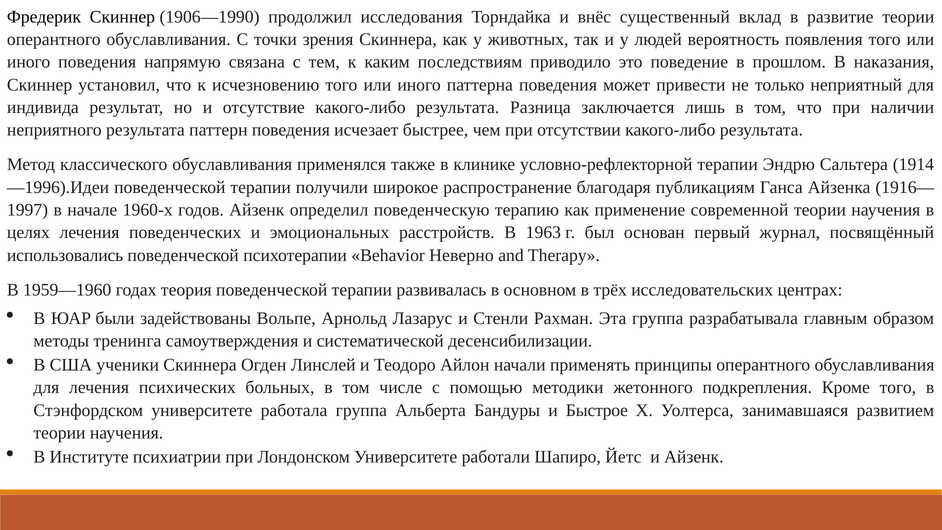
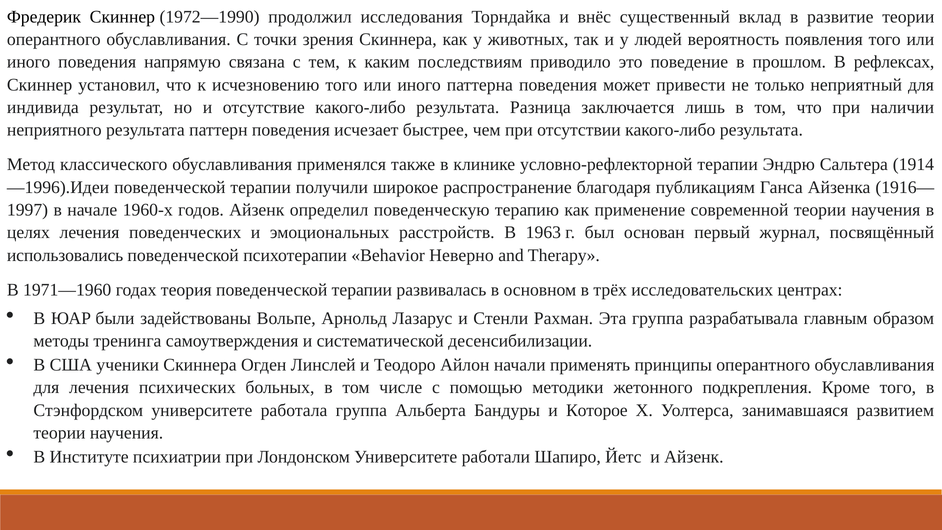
1906—1990: 1906—1990 -> 1972—1990
наказания: наказания -> рефлексах
1959—1960: 1959—1960 -> 1971—1960
Быстрое: Быстрое -> Которое
